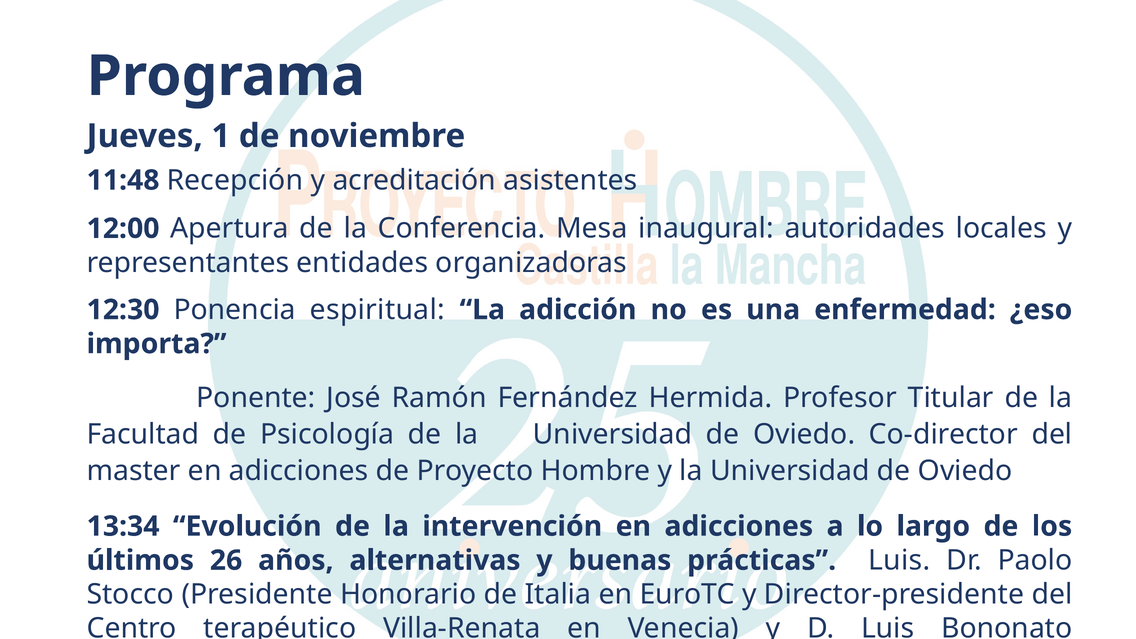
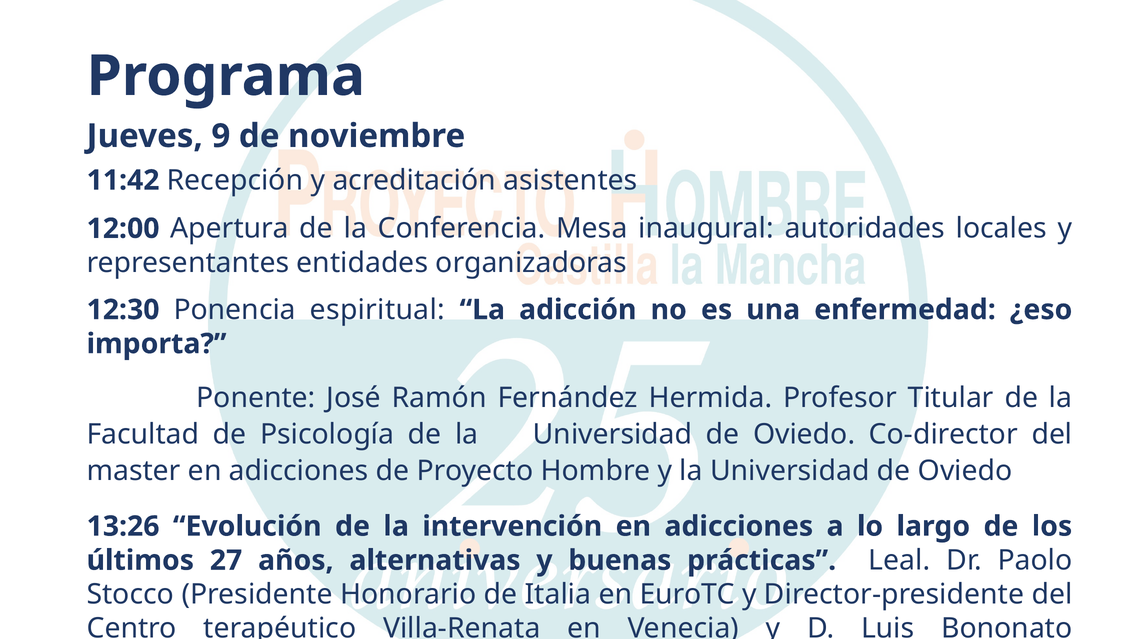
1: 1 -> 9
11:48: 11:48 -> 11:42
13:34: 13:34 -> 13:26
26: 26 -> 27
prácticas Luis: Luis -> Leal
